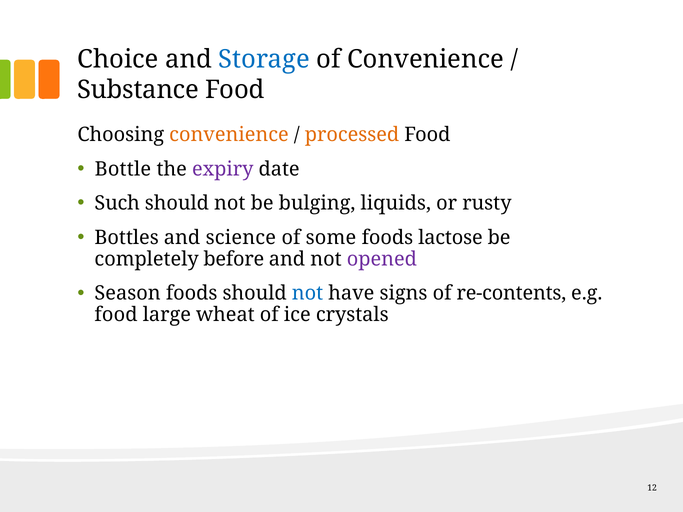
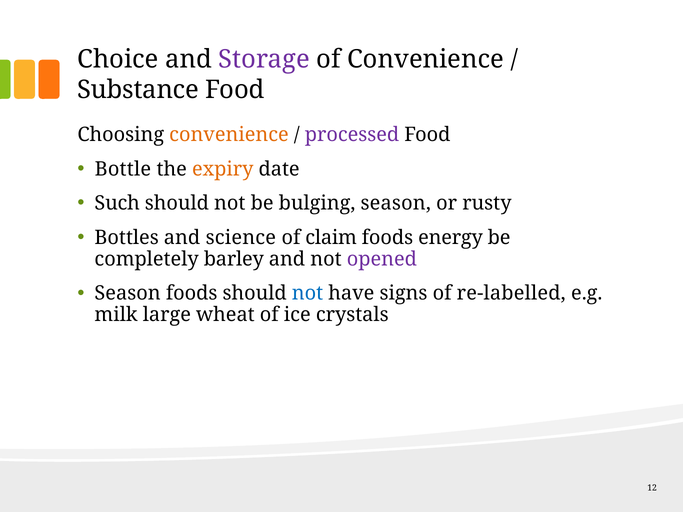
Storage colour: blue -> purple
processed colour: orange -> purple
expiry colour: purple -> orange
bulging liquids: liquids -> season
some: some -> claim
lactose: lactose -> energy
before: before -> barley
re-contents: re-contents -> re-labelled
food at (116, 315): food -> milk
